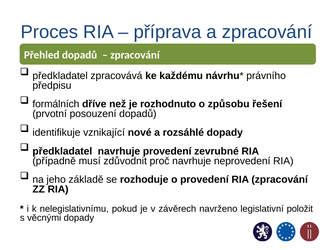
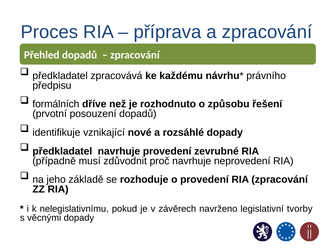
položit: položit -> tvorby
